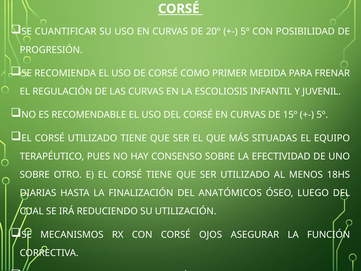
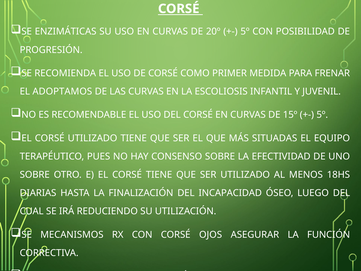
CUANTIFICAR: CUANTIFICAR -> ENZIMÁTICAS
REGULACIÓN: REGULACIÓN -> ADOPTAMOS
ANATÓMICOS: ANATÓMICOS -> INCAPACIDAD
